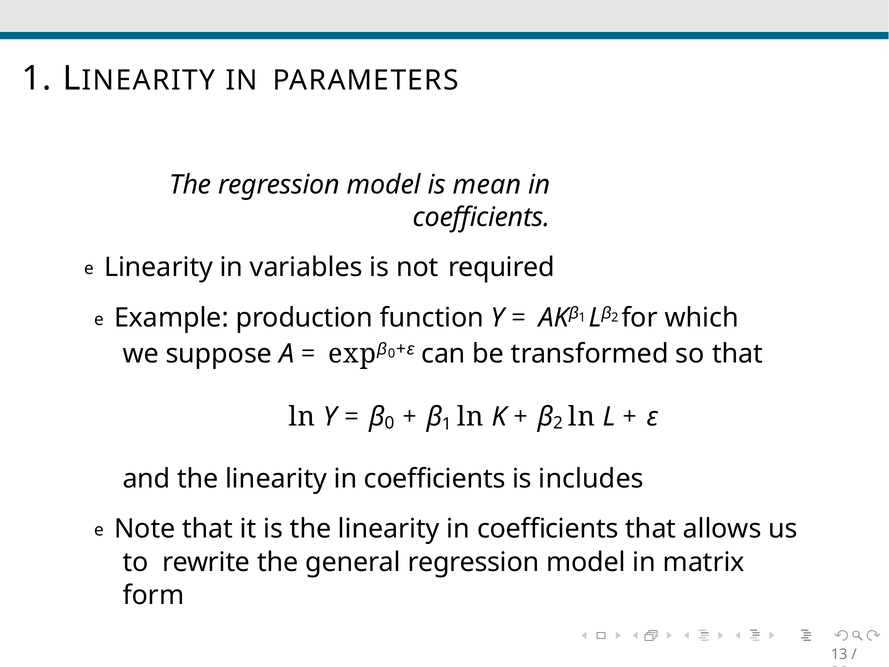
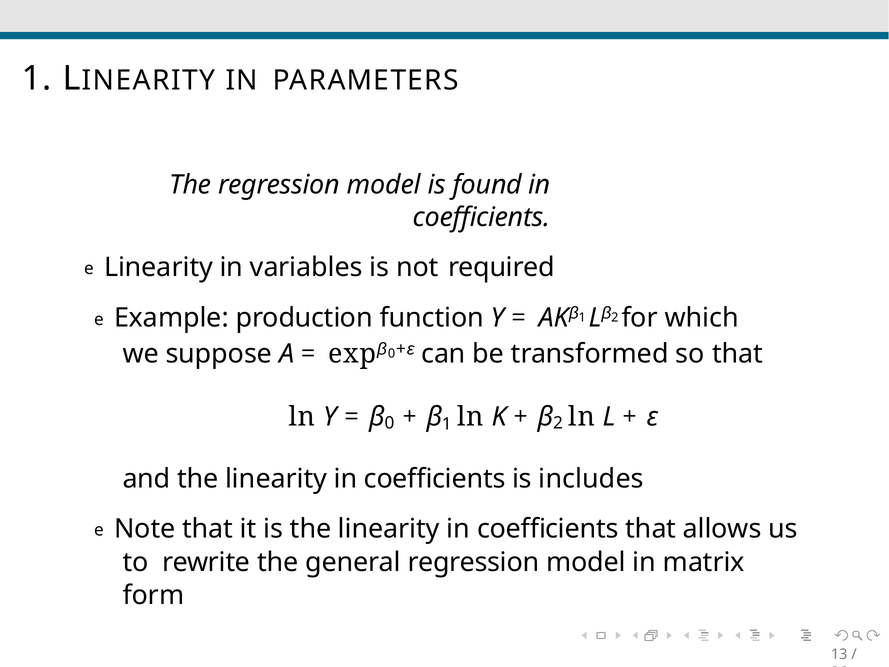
mean: mean -> found
